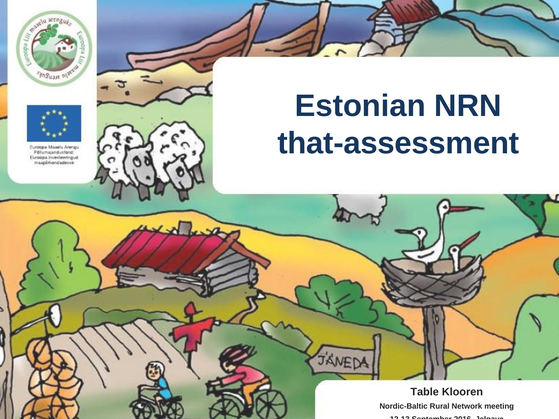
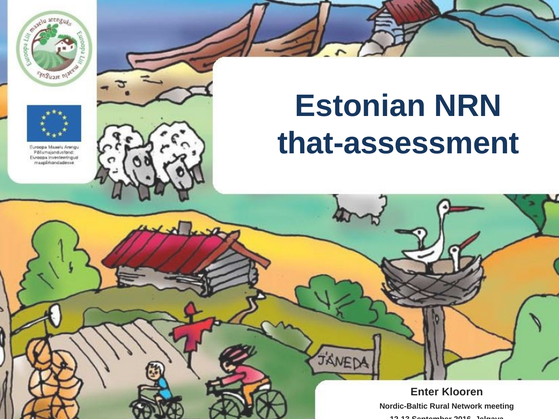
Table: Table -> Enter
